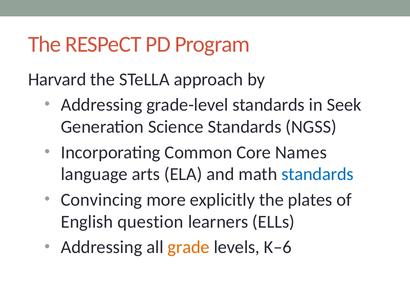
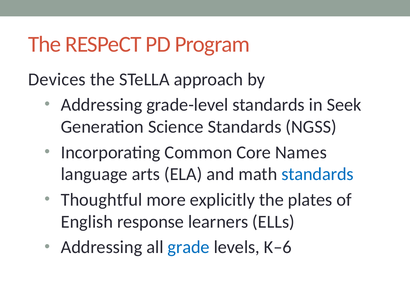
Harvard: Harvard -> Devices
Convincing: Convincing -> Thoughtful
question: question -> response
grade colour: orange -> blue
